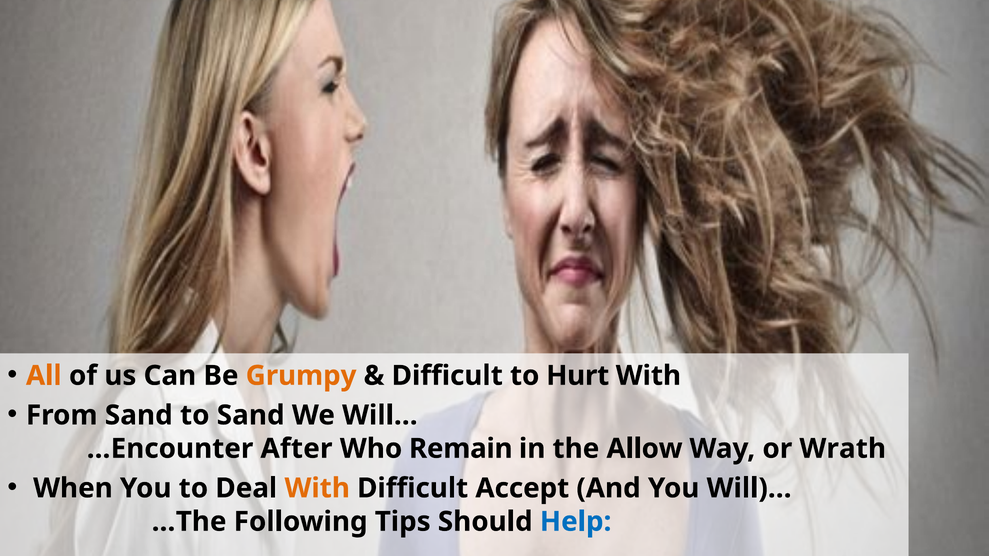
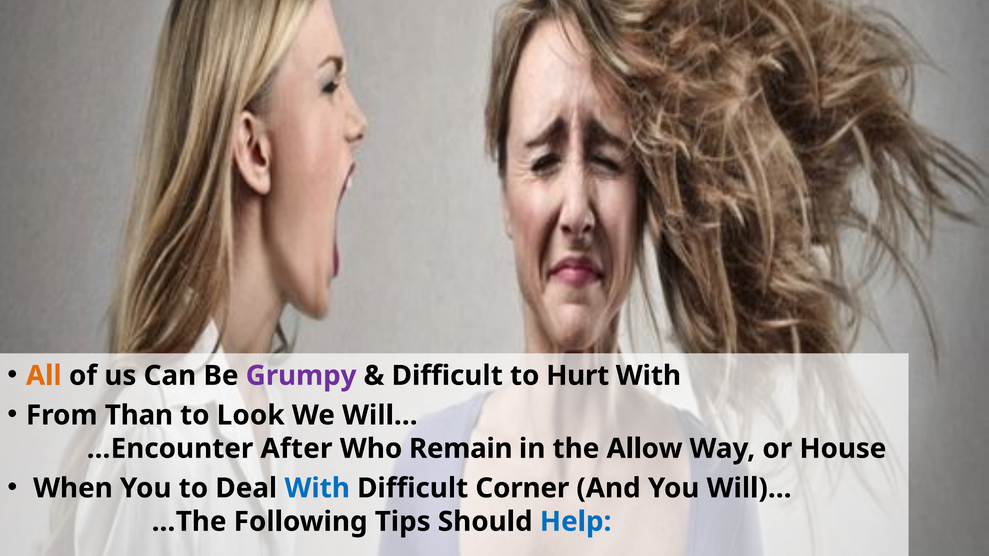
Grumpy colour: orange -> purple
From Sand: Sand -> Than
to Sand: Sand -> Look
Wrath: Wrath -> House
With at (317, 488) colour: orange -> blue
Accept: Accept -> Corner
